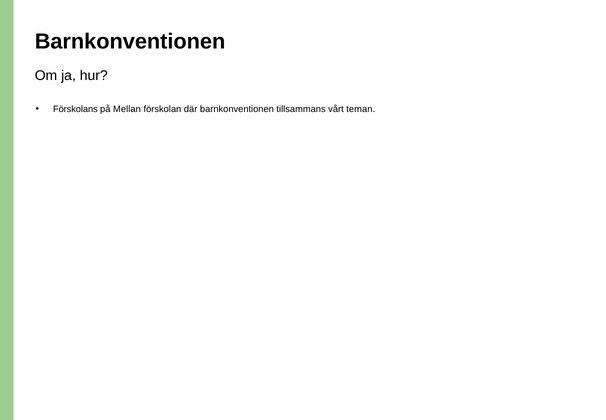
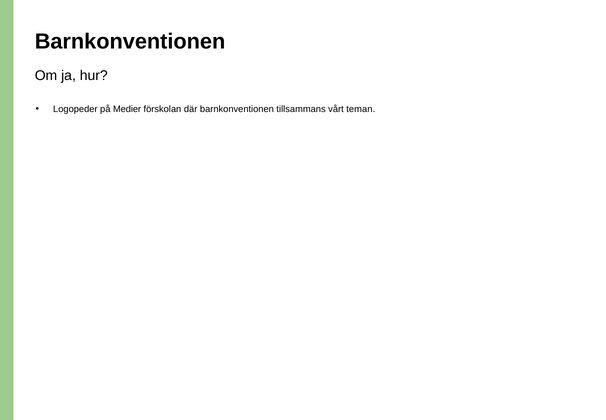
Förskolans: Förskolans -> Logopeder
Mellan: Mellan -> Medier
